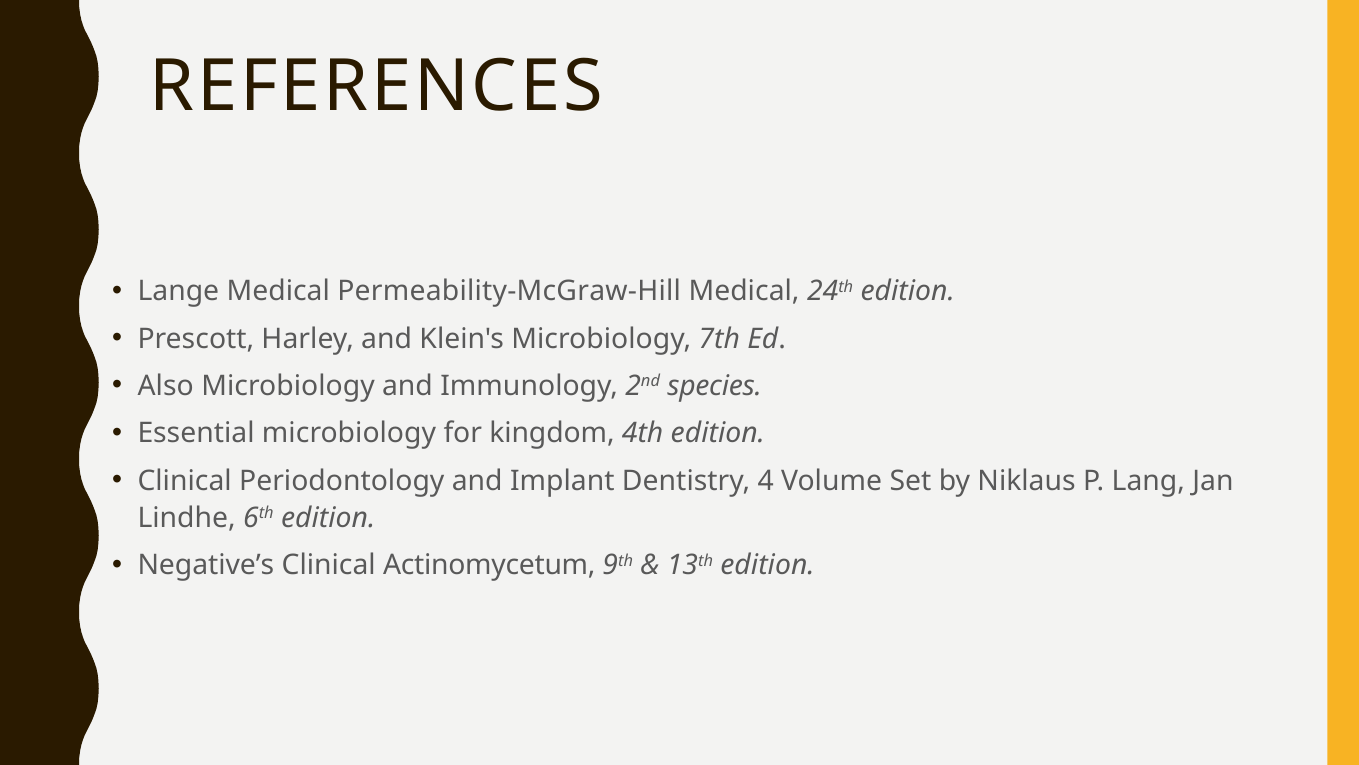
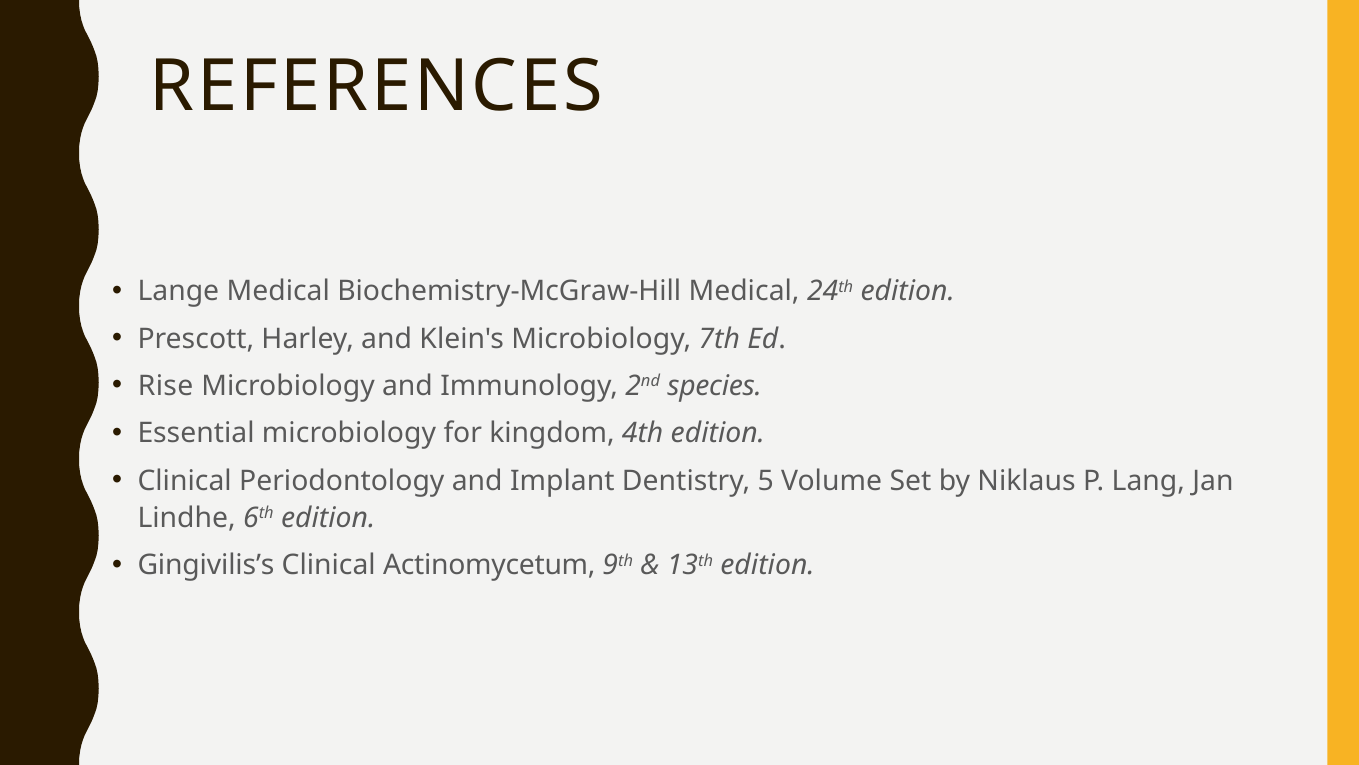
Permeability-McGraw-Hill: Permeability-McGraw-Hill -> Biochemistry-McGraw-Hill
Also: Also -> Rise
4: 4 -> 5
Negative’s: Negative’s -> Gingivilis’s
